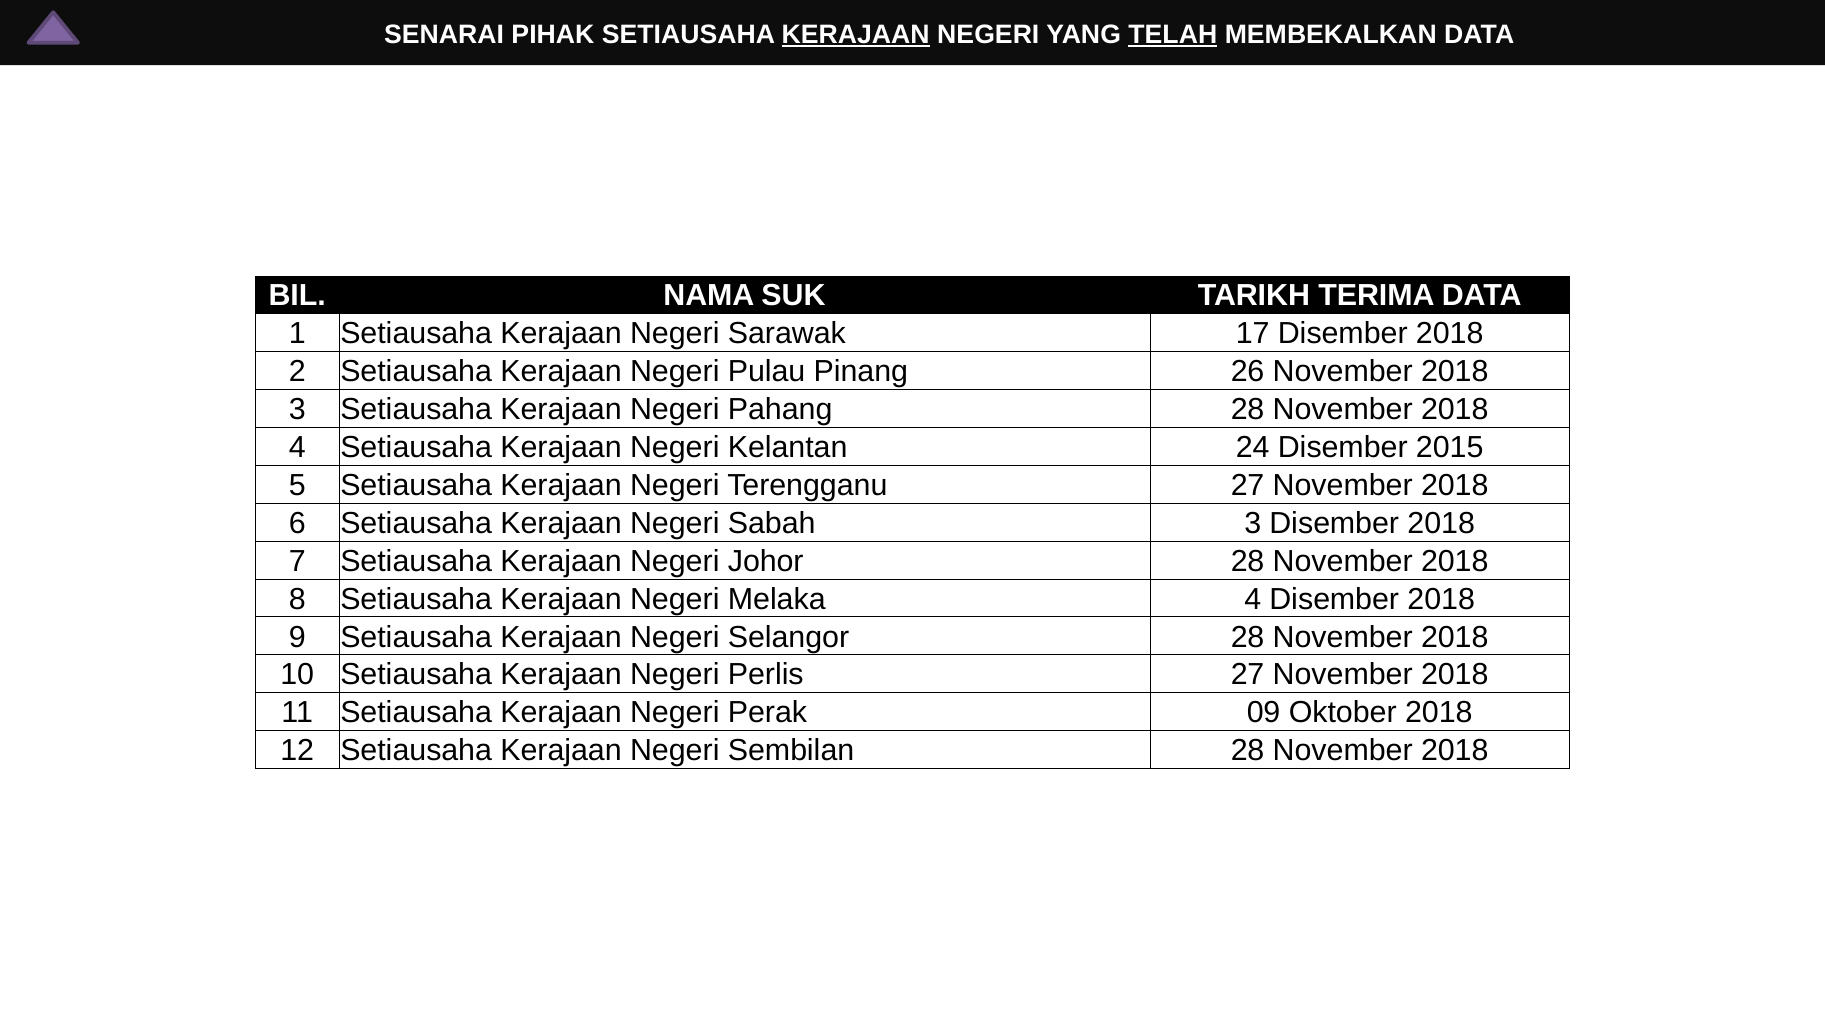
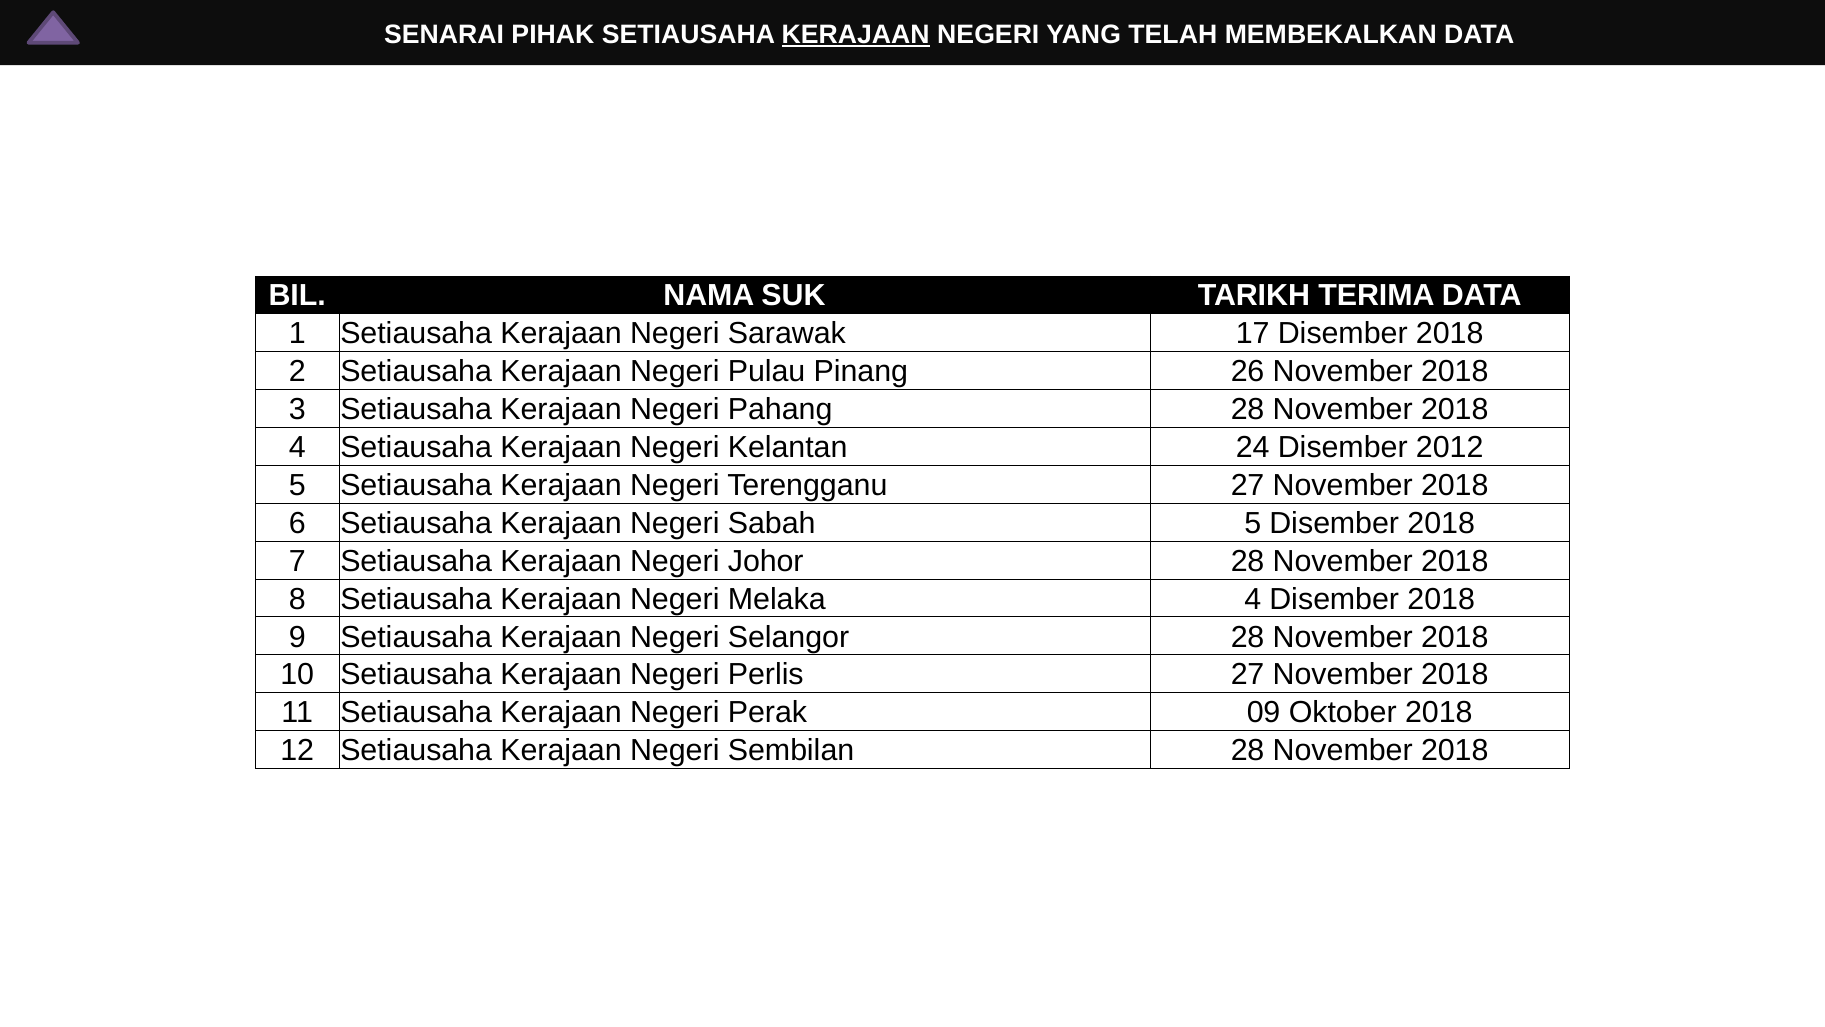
TELAH underline: present -> none
2015: 2015 -> 2012
Sabah 3: 3 -> 5
